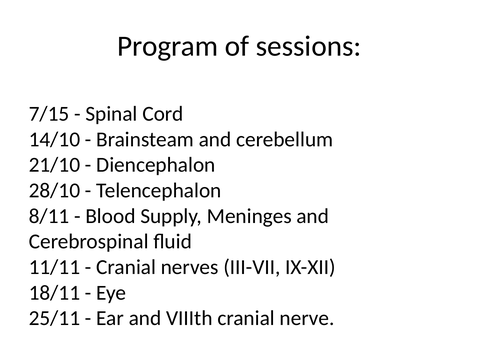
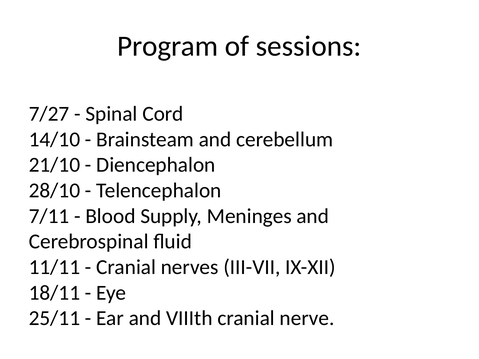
7/15: 7/15 -> 7/27
8/11: 8/11 -> 7/11
